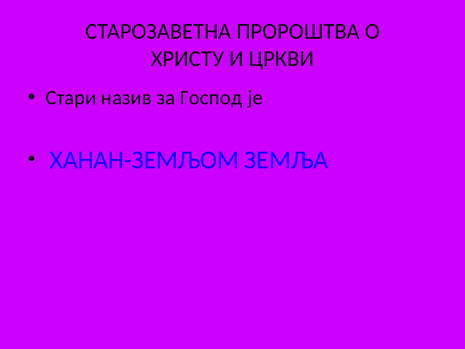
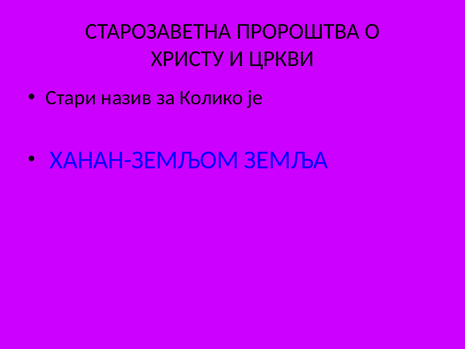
Господ: Господ -> Колико
